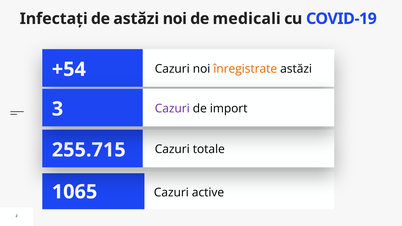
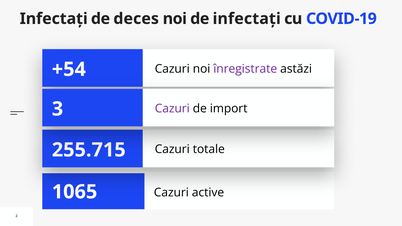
de astăzi: astăzi -> deces
de medicali: medicali -> infectați
înregistrate colour: orange -> purple
